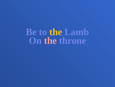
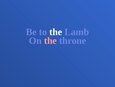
the at (56, 32) colour: yellow -> white
